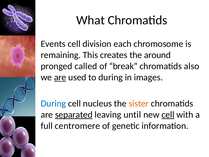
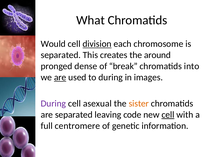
Events: Events -> Would
division underline: none -> present
remaining at (61, 55): remaining -> separated
called: called -> dense
also: also -> into
During at (53, 103) colour: blue -> purple
nucleus: nucleus -> asexual
separated at (74, 114) underline: present -> none
until: until -> code
